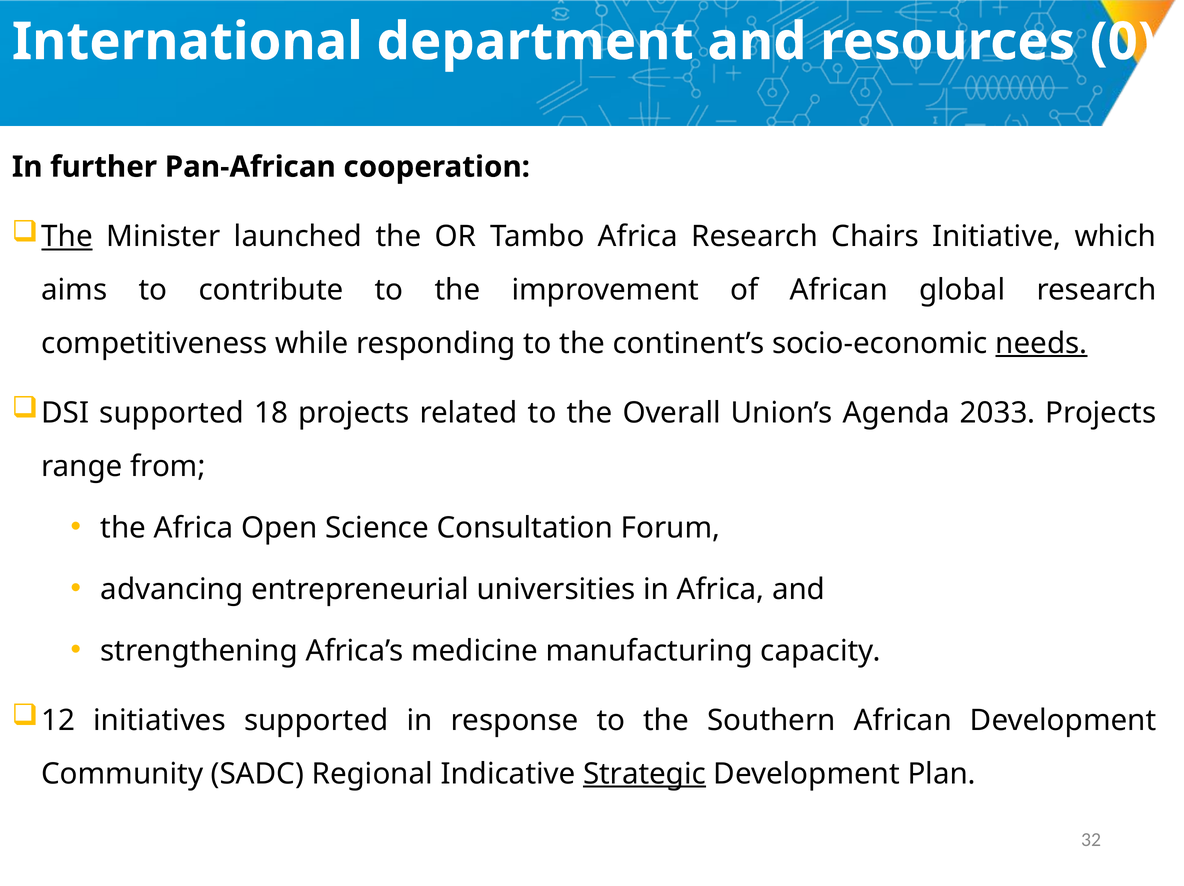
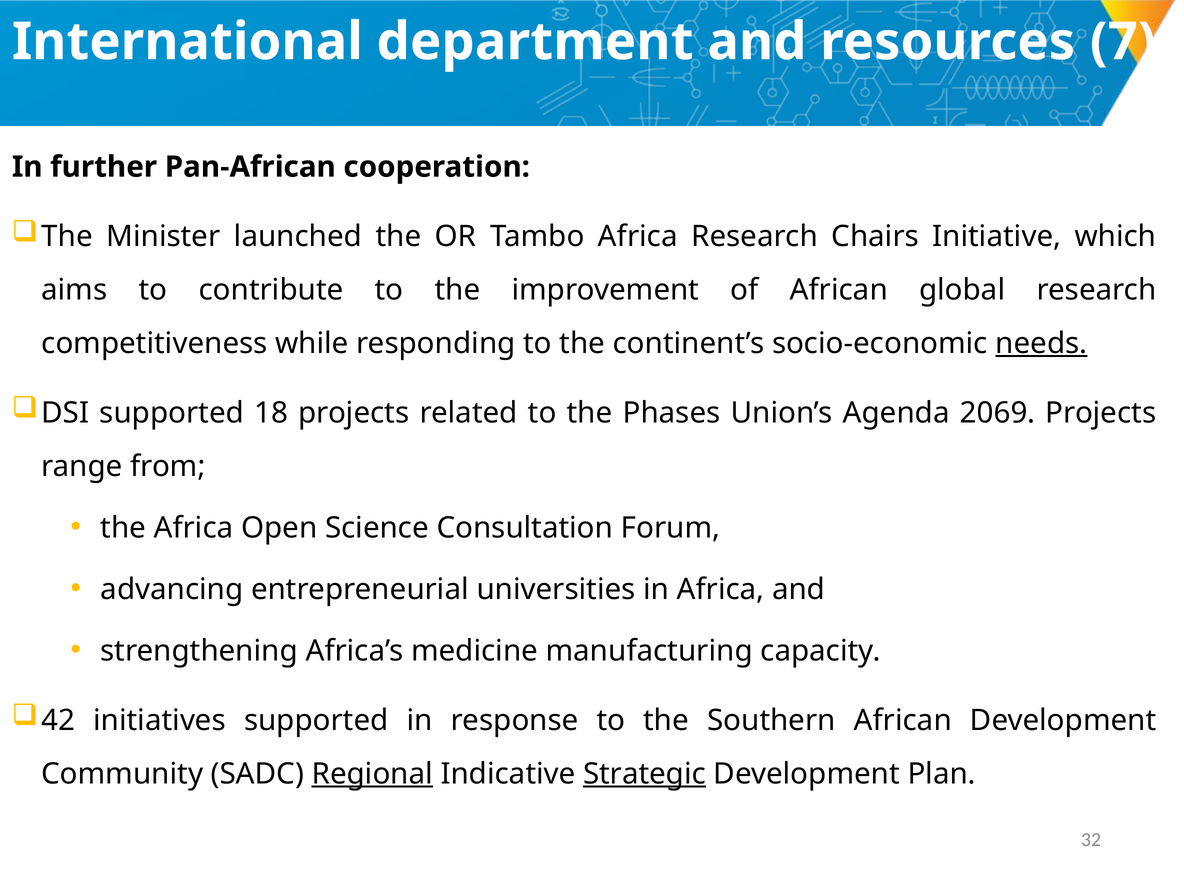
0: 0 -> 7
The at (67, 237) underline: present -> none
Overall: Overall -> Phases
2033: 2033 -> 2069
12: 12 -> 42
Regional underline: none -> present
